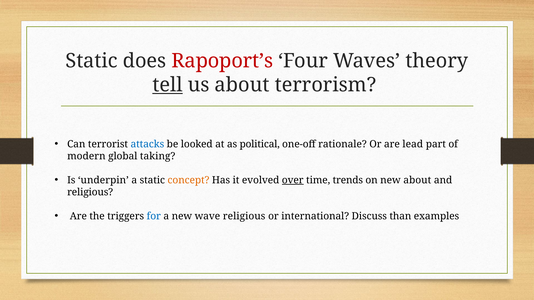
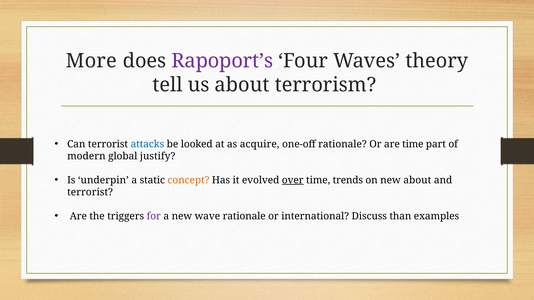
Static at (92, 61): Static -> More
Rapoport’s colour: red -> purple
tell underline: present -> none
political: political -> acquire
are lead: lead -> time
taking: taking -> justify
religious at (90, 192): religious -> terrorist
for colour: blue -> purple
wave religious: religious -> rationale
